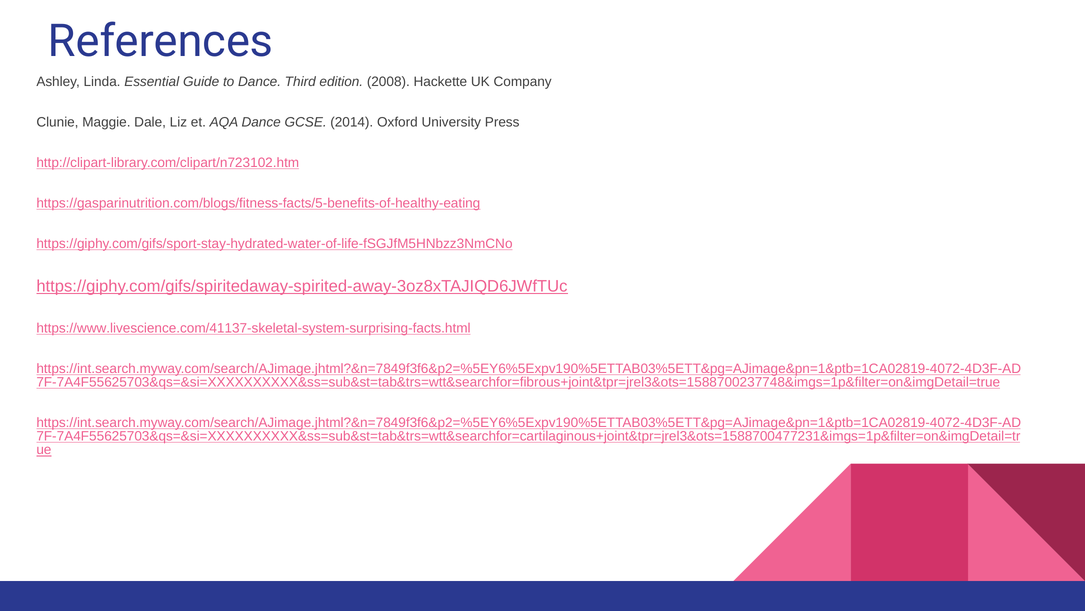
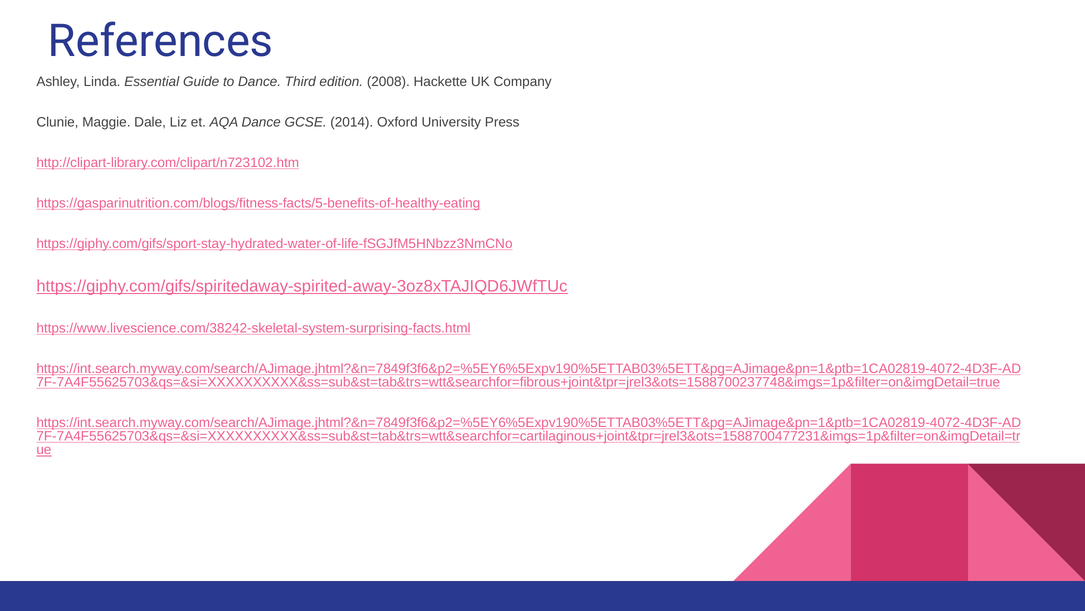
https://www.livescience.com/41137-skeletal-system-surprising-facts.html: https://www.livescience.com/41137-skeletal-system-surprising-facts.html -> https://www.livescience.com/38242-skeletal-system-surprising-facts.html
